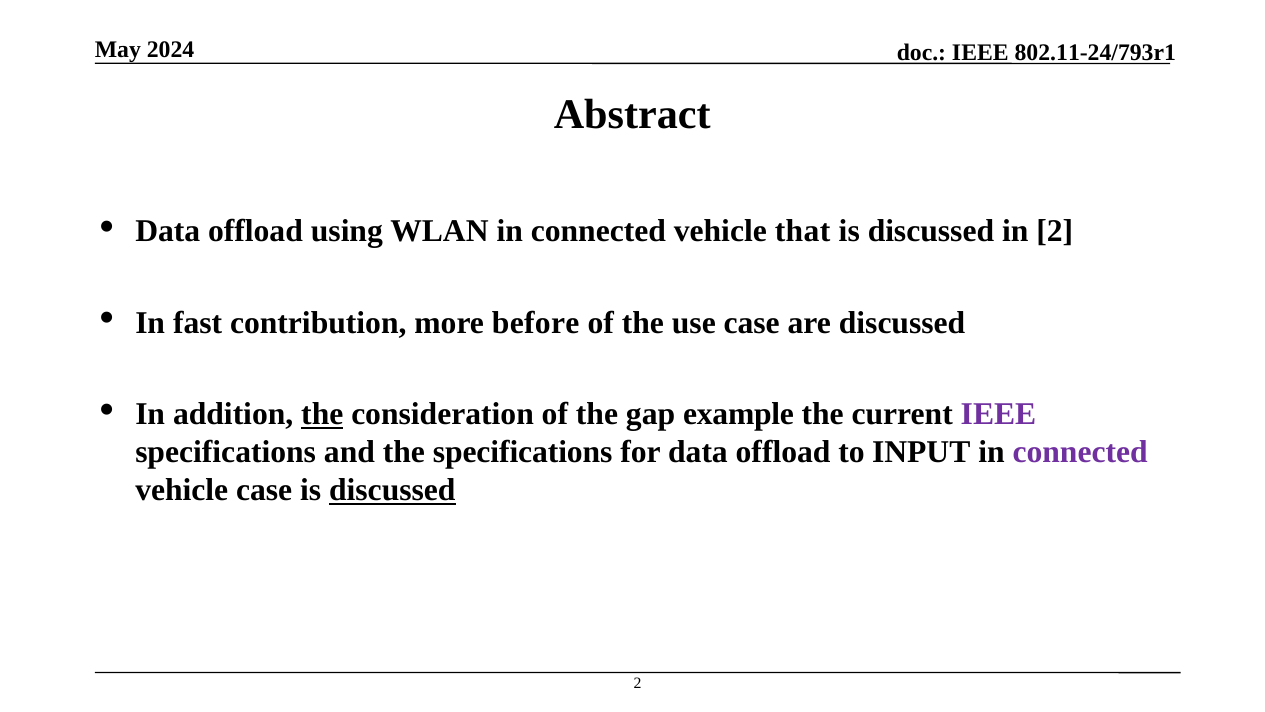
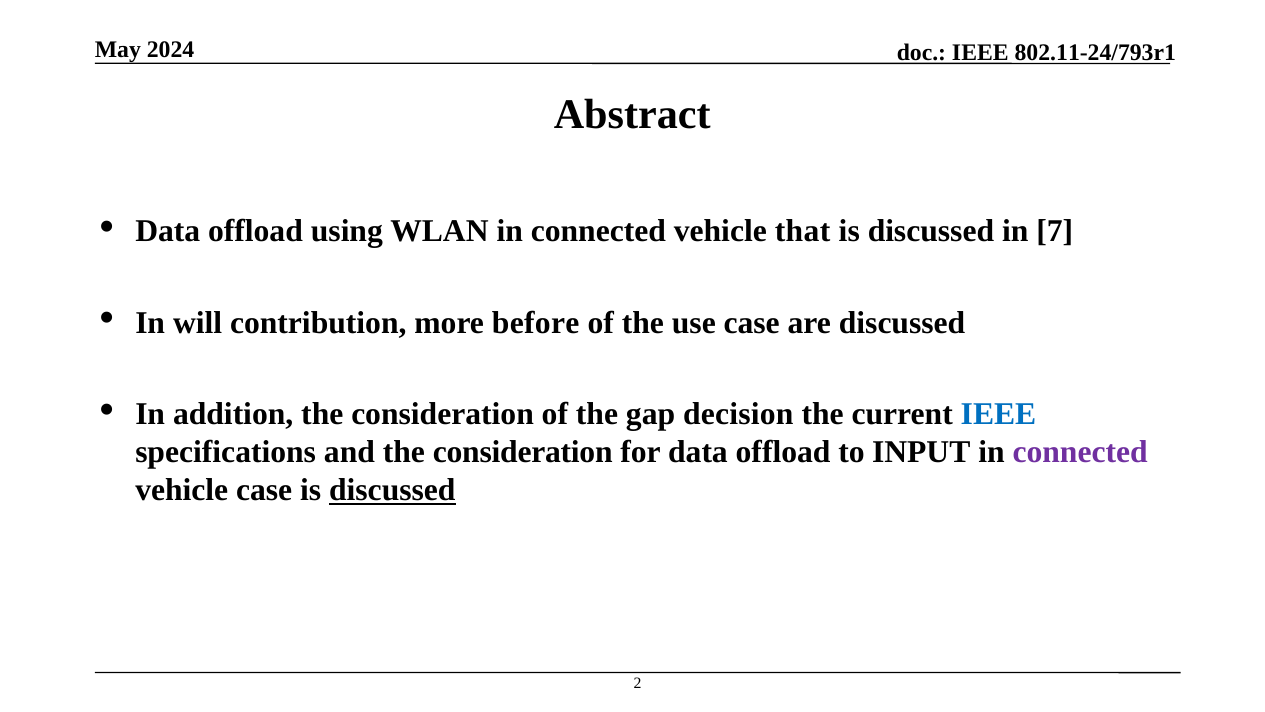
in 2: 2 -> 7
fast: fast -> will
the at (322, 414) underline: present -> none
example: example -> decision
IEEE at (998, 414) colour: purple -> blue
and the specifications: specifications -> consideration
